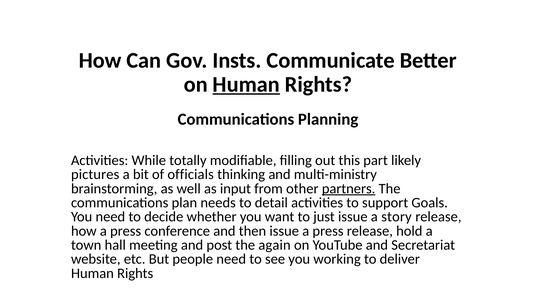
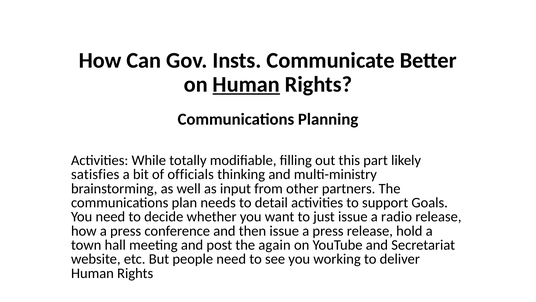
pictures: pictures -> satisfies
partners underline: present -> none
story: story -> radio
